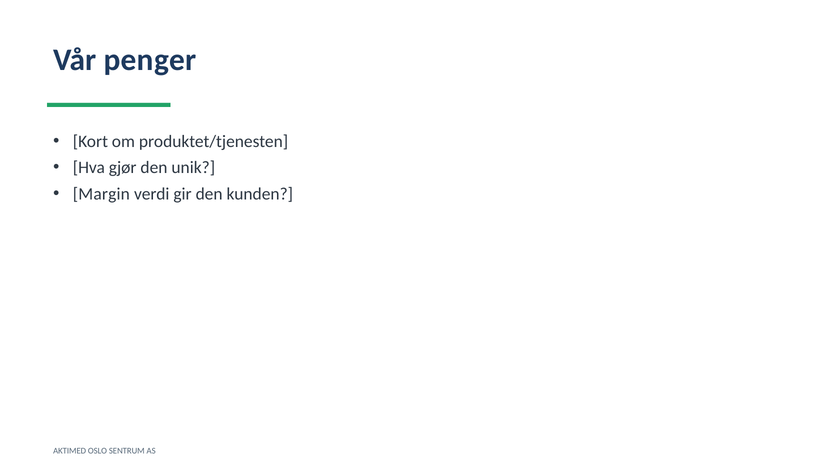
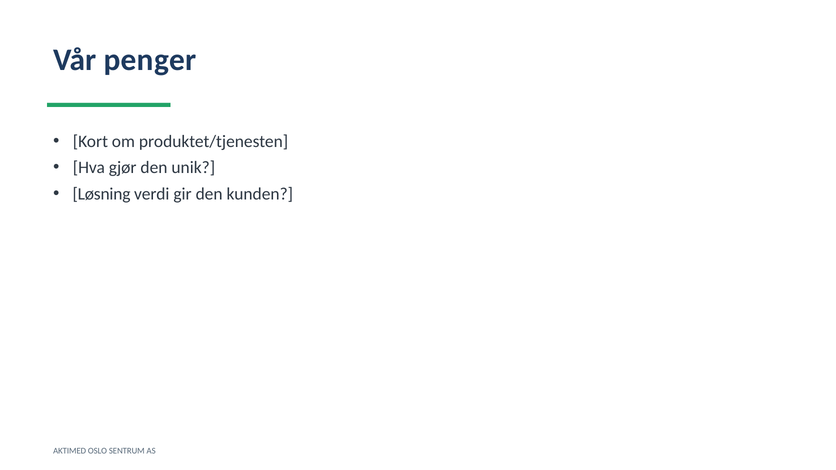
Margin: Margin -> Løsning
